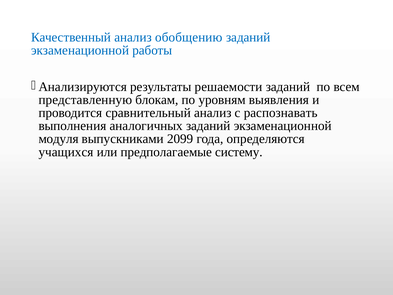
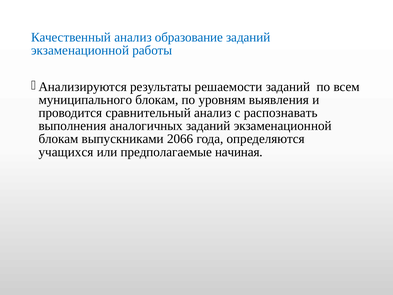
обобщению: обобщению -> образование
представленную: представленную -> муниципального
модуля at (59, 139): модуля -> блокам
2099: 2099 -> 2066
систему: систему -> начиная
